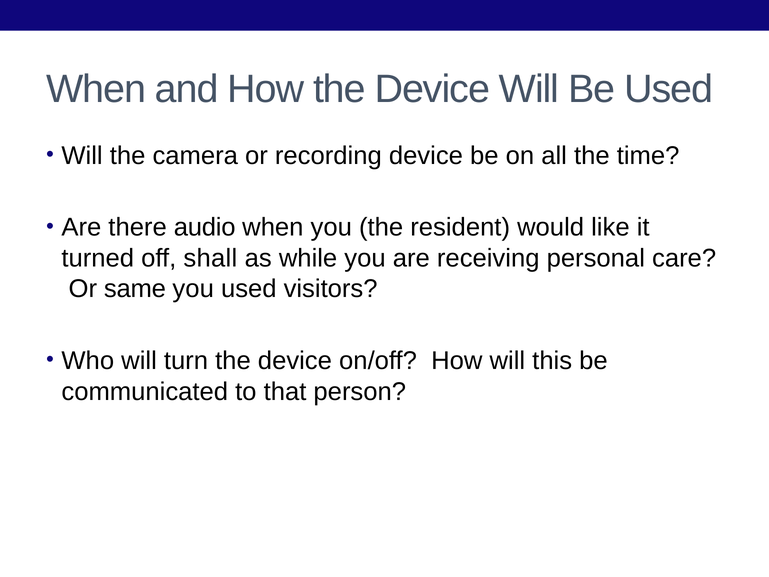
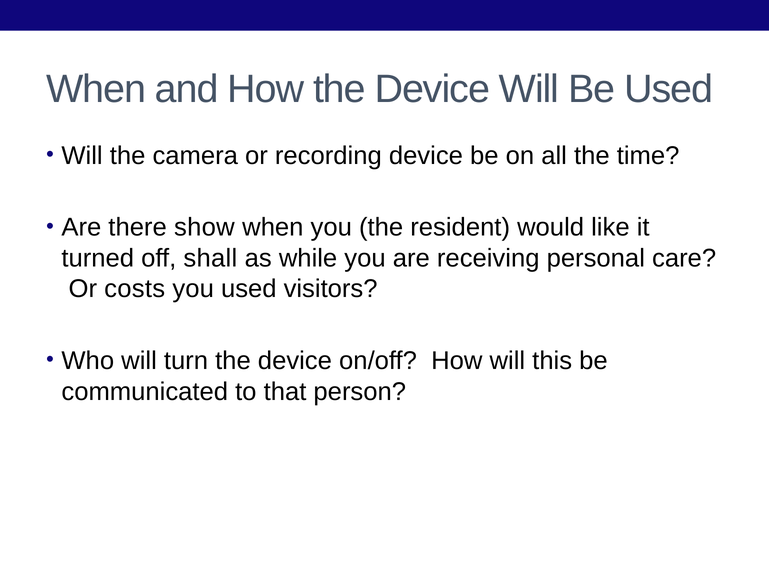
audio: audio -> show
same: same -> costs
